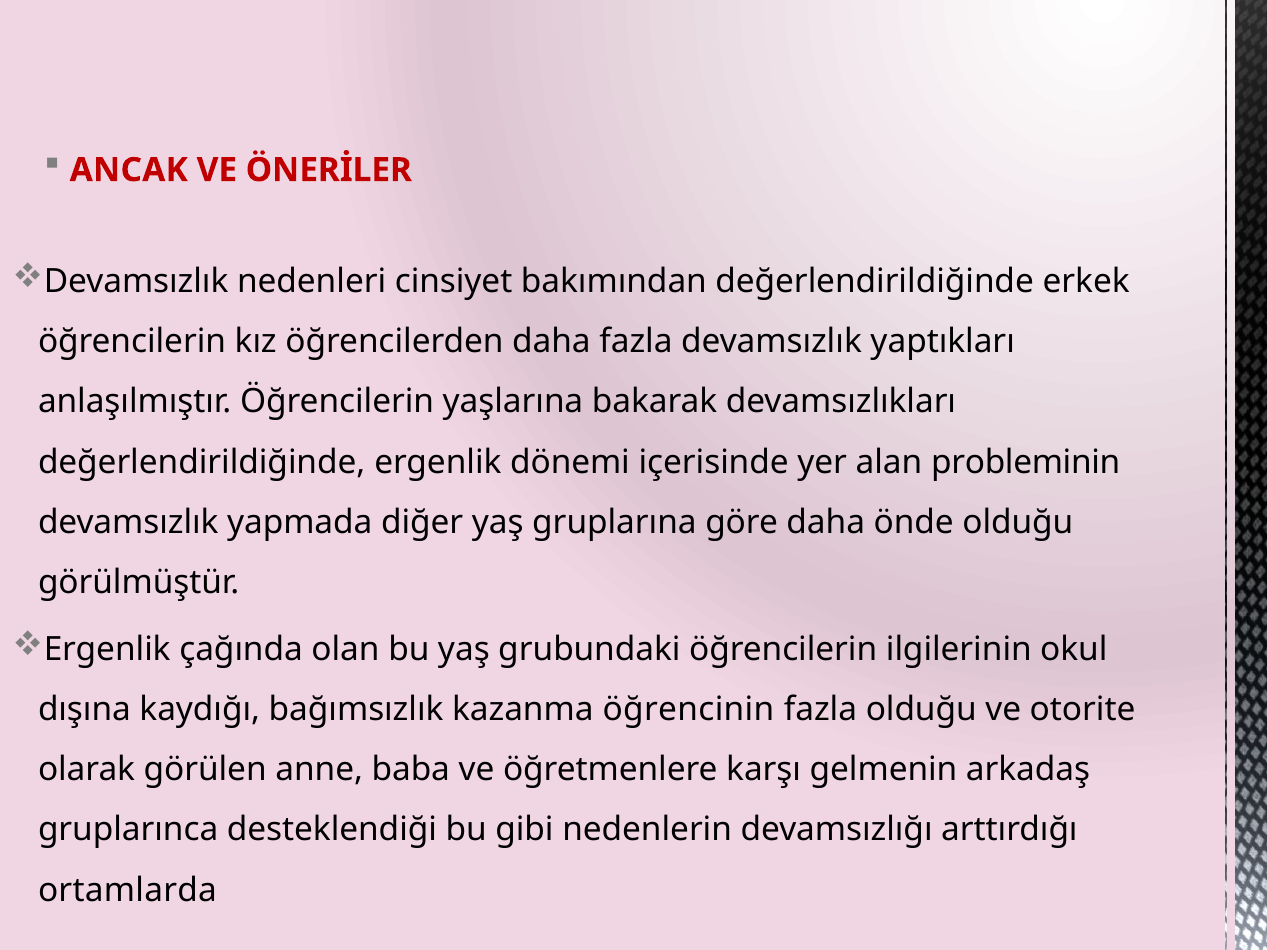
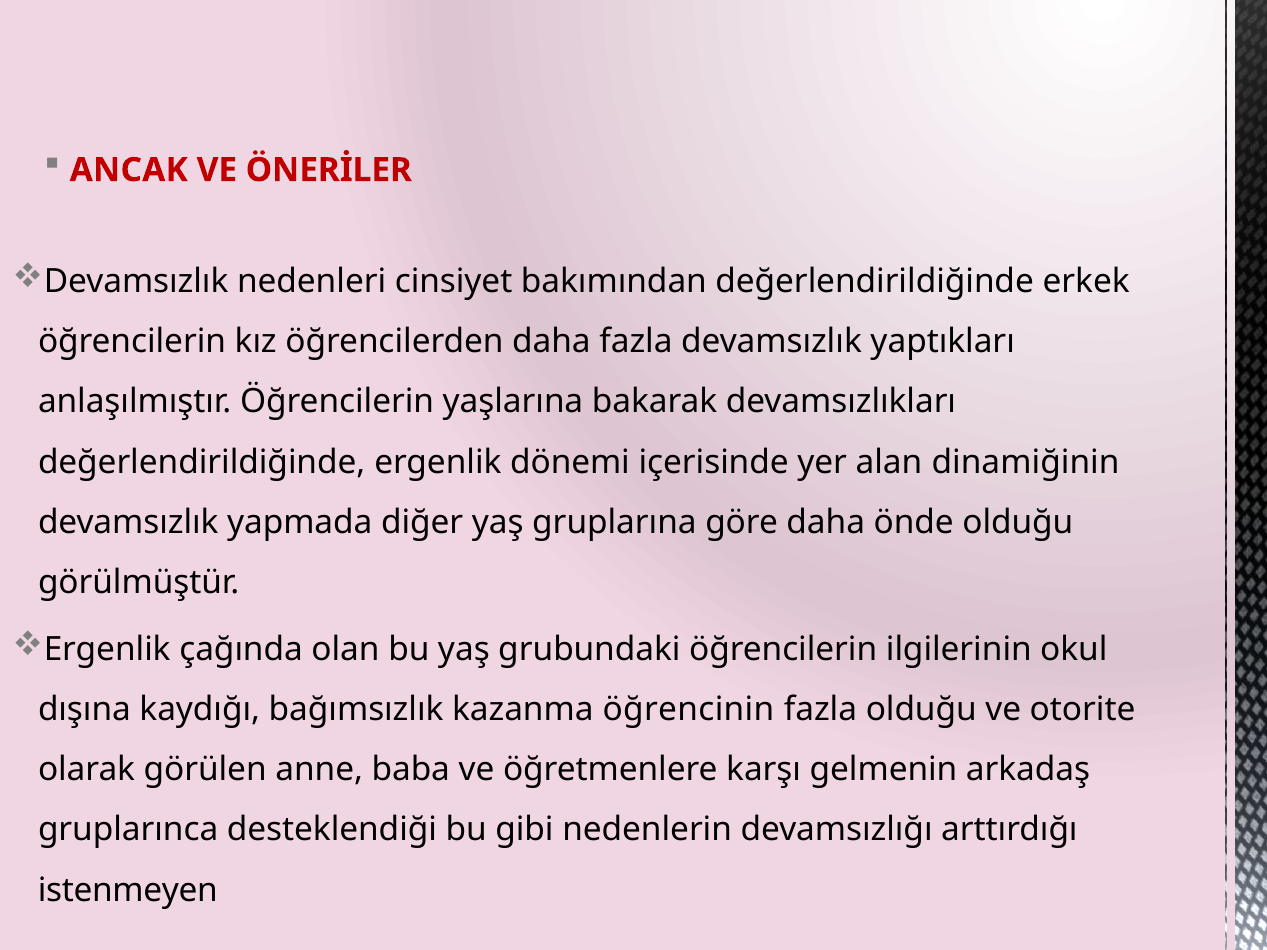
probleminin: probleminin -> dinamiğinin
ortamlarda: ortamlarda -> istenmeyen
